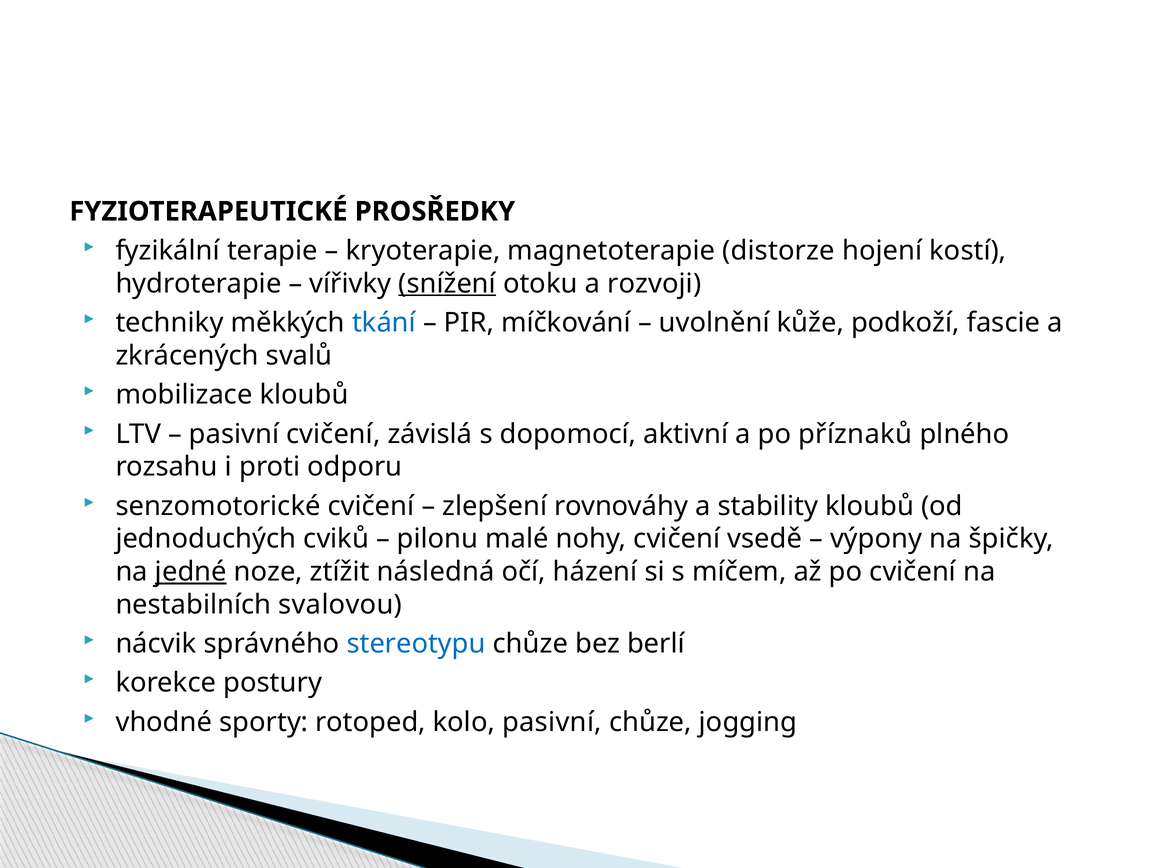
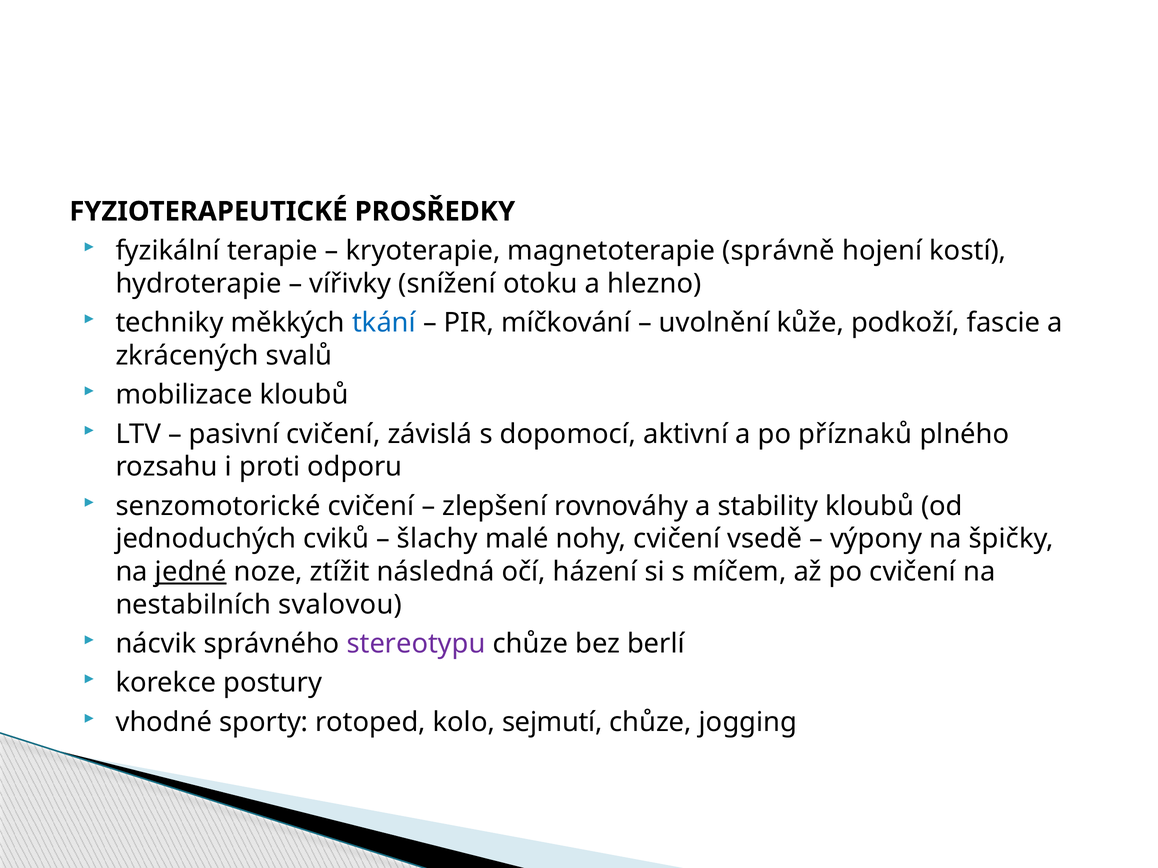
distorze: distorze -> správně
snížení underline: present -> none
rozvoji: rozvoji -> hlezno
pilonu: pilonu -> šlachy
stereotypu colour: blue -> purple
kolo pasivní: pasivní -> sejmutí
